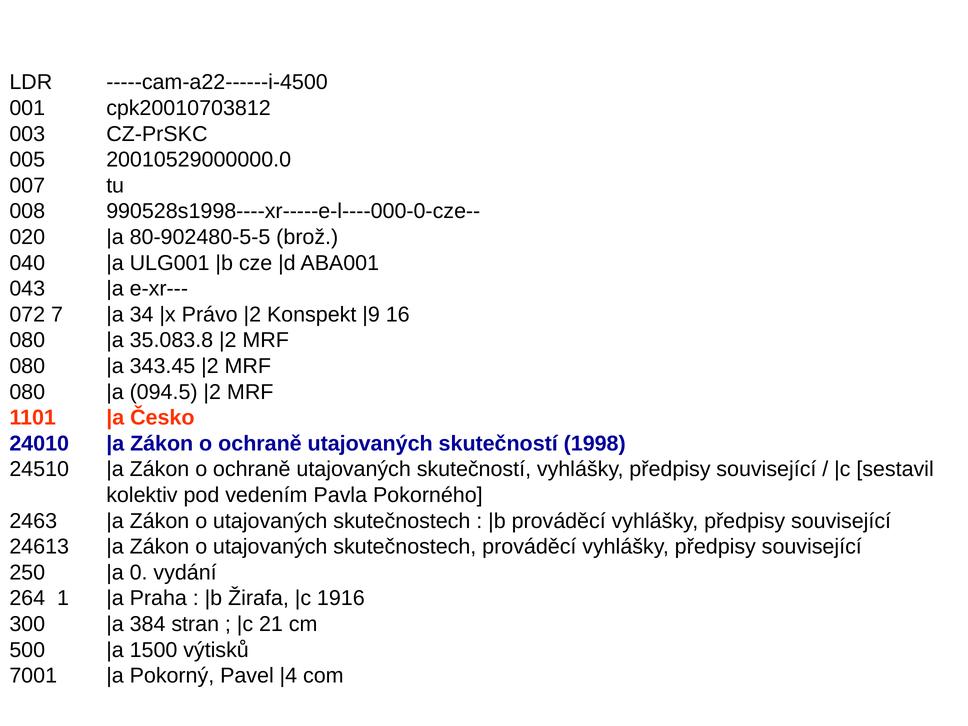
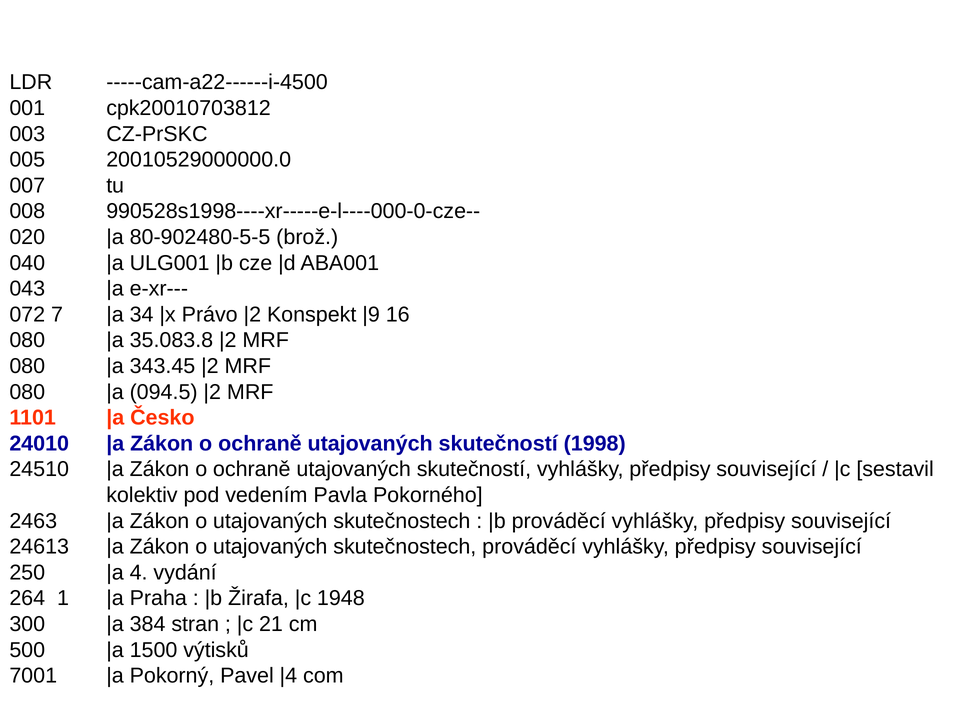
0: 0 -> 4
1916: 1916 -> 1948
